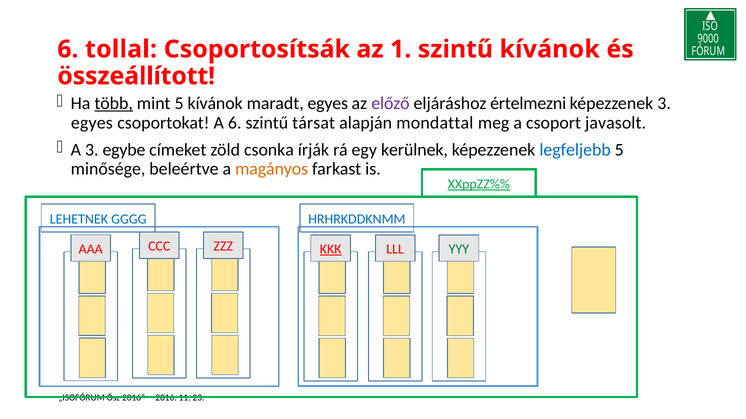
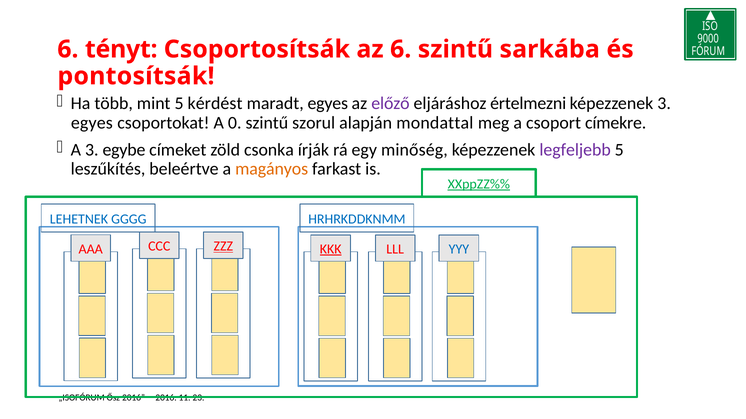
tollal: tollal -> tényt
az 1: 1 -> 6
szintű kívánok: kívánok -> sarkába
összeállított: összeállított -> pontosítsák
több underline: present -> none
5 kívánok: kívánok -> kérdést
A 6: 6 -> 0
társat: társat -> szorul
javasolt: javasolt -> címekre
kerülnek: kerülnek -> minőség
legfeljebb colour: blue -> purple
minősége: minősége -> leszűkítés
ZZZ underline: none -> present
YYY colour: green -> blue
